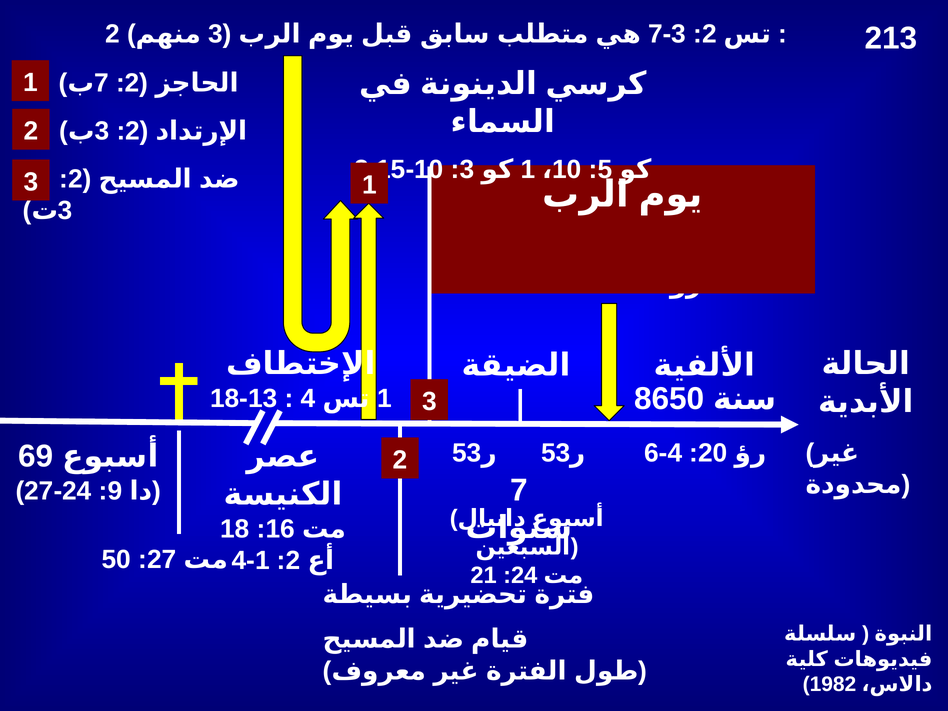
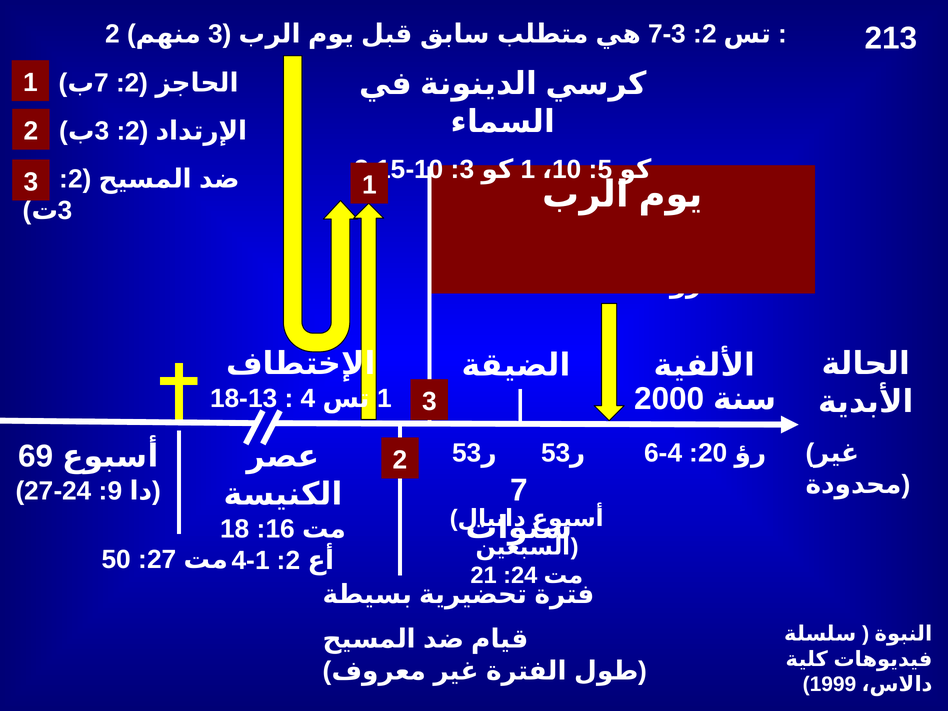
8650: 8650 -> 2000
1982: 1982 -> 1999
